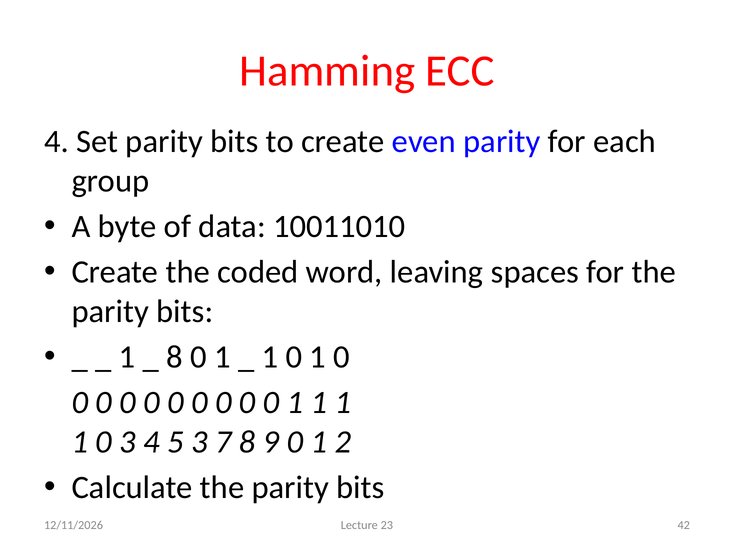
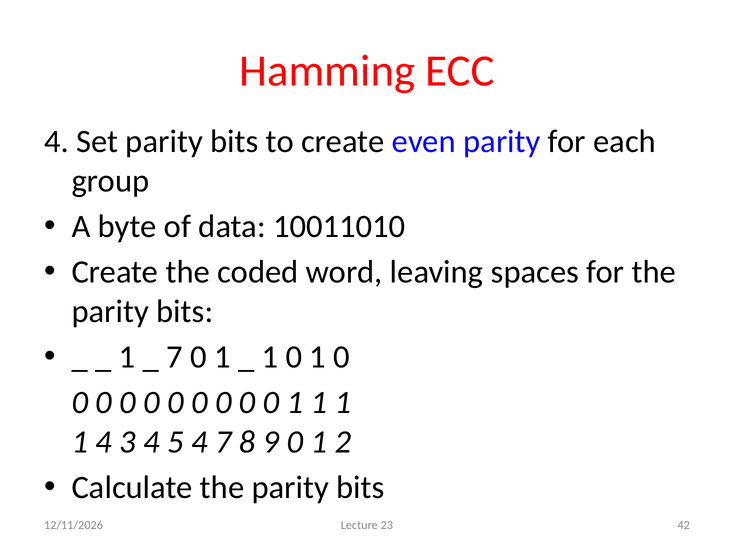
8 at (175, 357): 8 -> 7
0 at (104, 442): 0 -> 4
5 3: 3 -> 4
